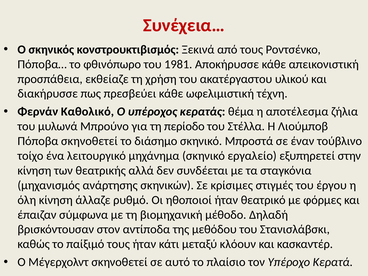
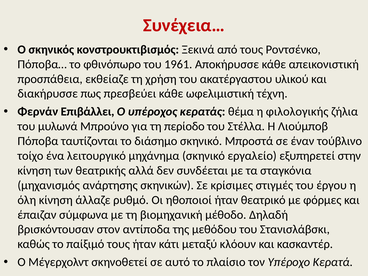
1981: 1981 -> 1961
Καθολικό: Καθολικό -> Επιβάλλει
αποτέλεσμα: αποτέλεσμα -> φιλολογικής
Πόποβα σκηνοθετεί: σκηνοθετεί -> ταυτίζονται
